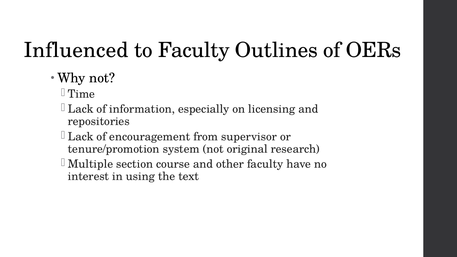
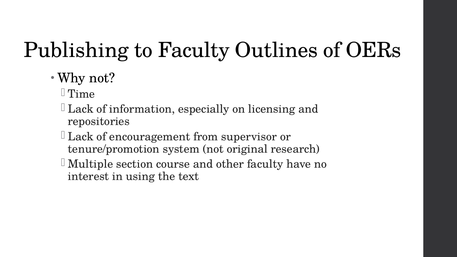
Influenced: Influenced -> Publishing
